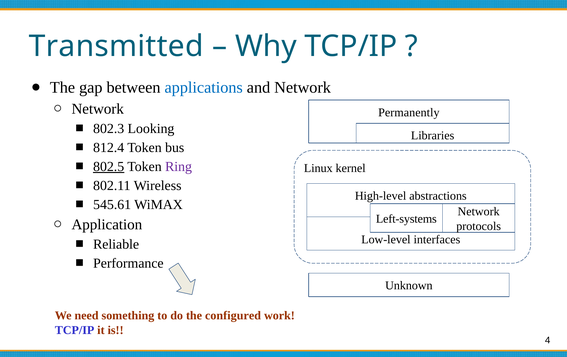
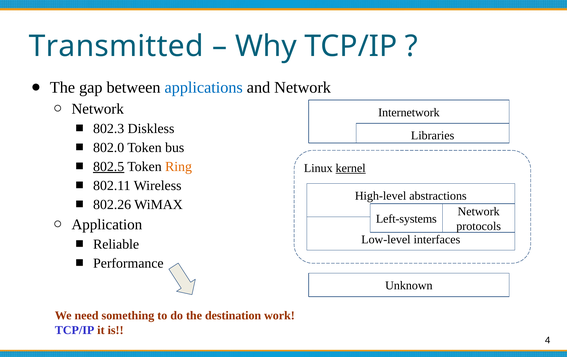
Permanently: Permanently -> Internetwork
Looking: Looking -> Diskless
812.4: 812.4 -> 802.0
Ring colour: purple -> orange
kernel underline: none -> present
545.61: 545.61 -> 802.26
configured: configured -> destination
